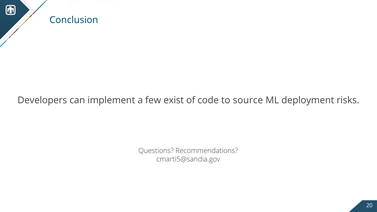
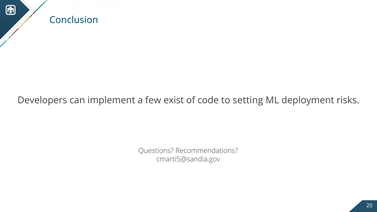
source: source -> setting
